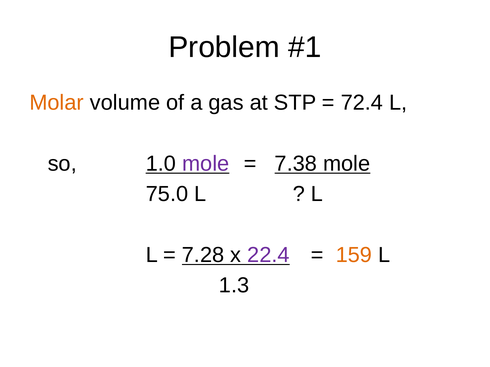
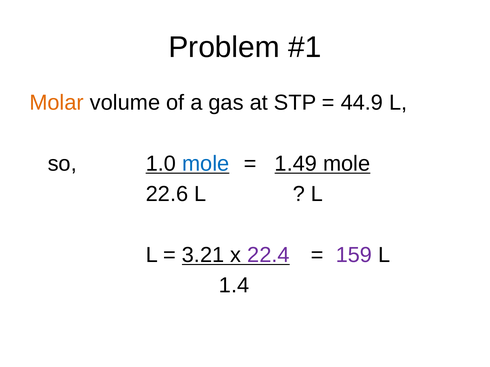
72.4: 72.4 -> 44.9
mole at (206, 164) colour: purple -> blue
7.38: 7.38 -> 1.49
75.0: 75.0 -> 22.6
7.28: 7.28 -> 3.21
159 colour: orange -> purple
1.3: 1.3 -> 1.4
